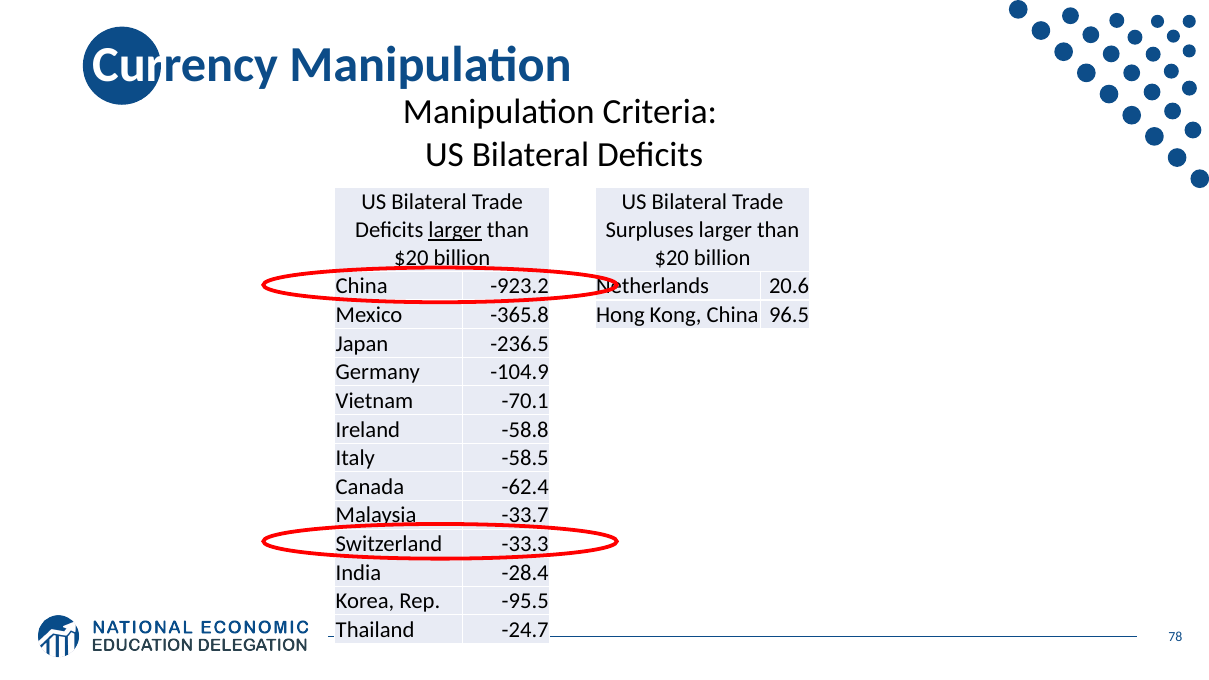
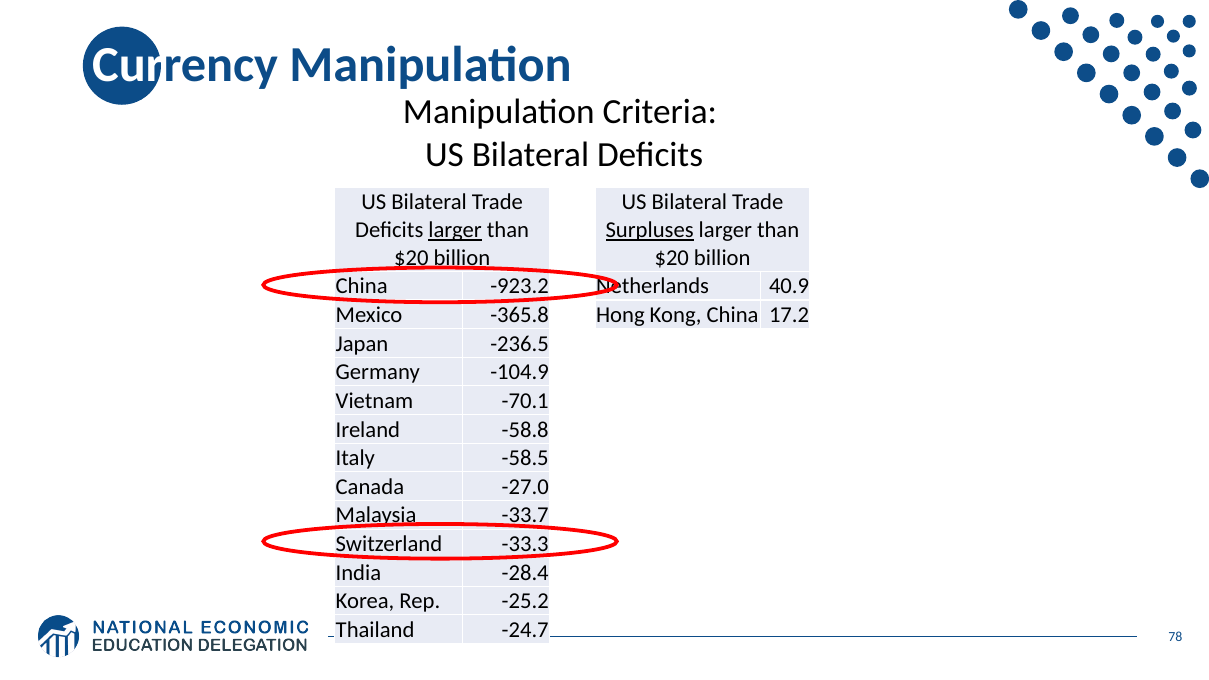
Surpluses underline: none -> present
20.6: 20.6 -> 40.9
96.5: 96.5 -> 17.2
-62.4: -62.4 -> -27.0
-95.5: -95.5 -> -25.2
